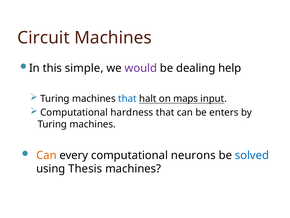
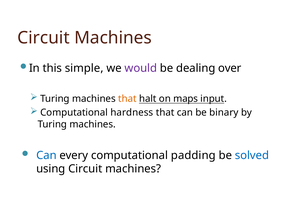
help: help -> over
that at (127, 99) colour: blue -> orange
enters: enters -> binary
Can at (46, 155) colour: orange -> blue
neurons: neurons -> padding
using Thesis: Thesis -> Circuit
